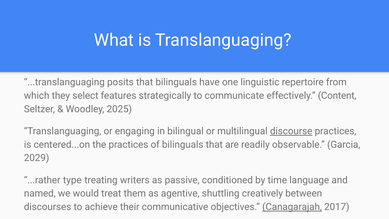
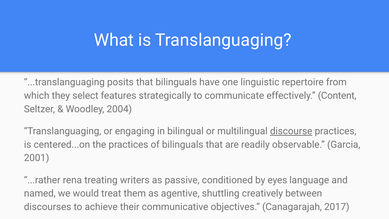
2025: 2025 -> 2004
2029: 2029 -> 2001
type: type -> rena
time: time -> eyes
Canagarajah underline: present -> none
